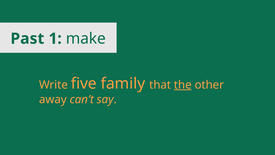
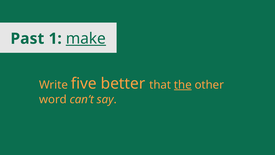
make underline: none -> present
family: family -> better
away: away -> word
